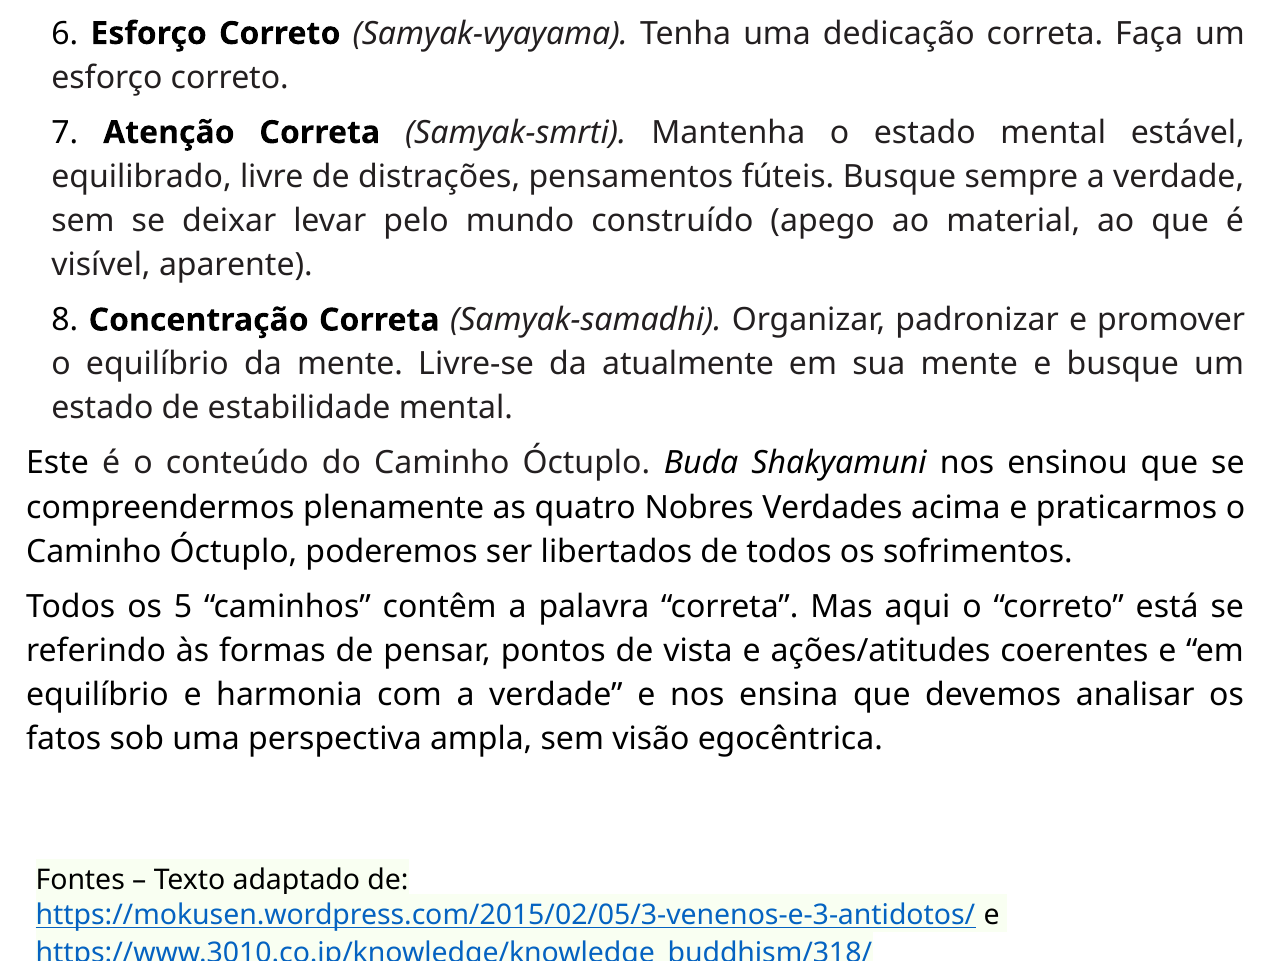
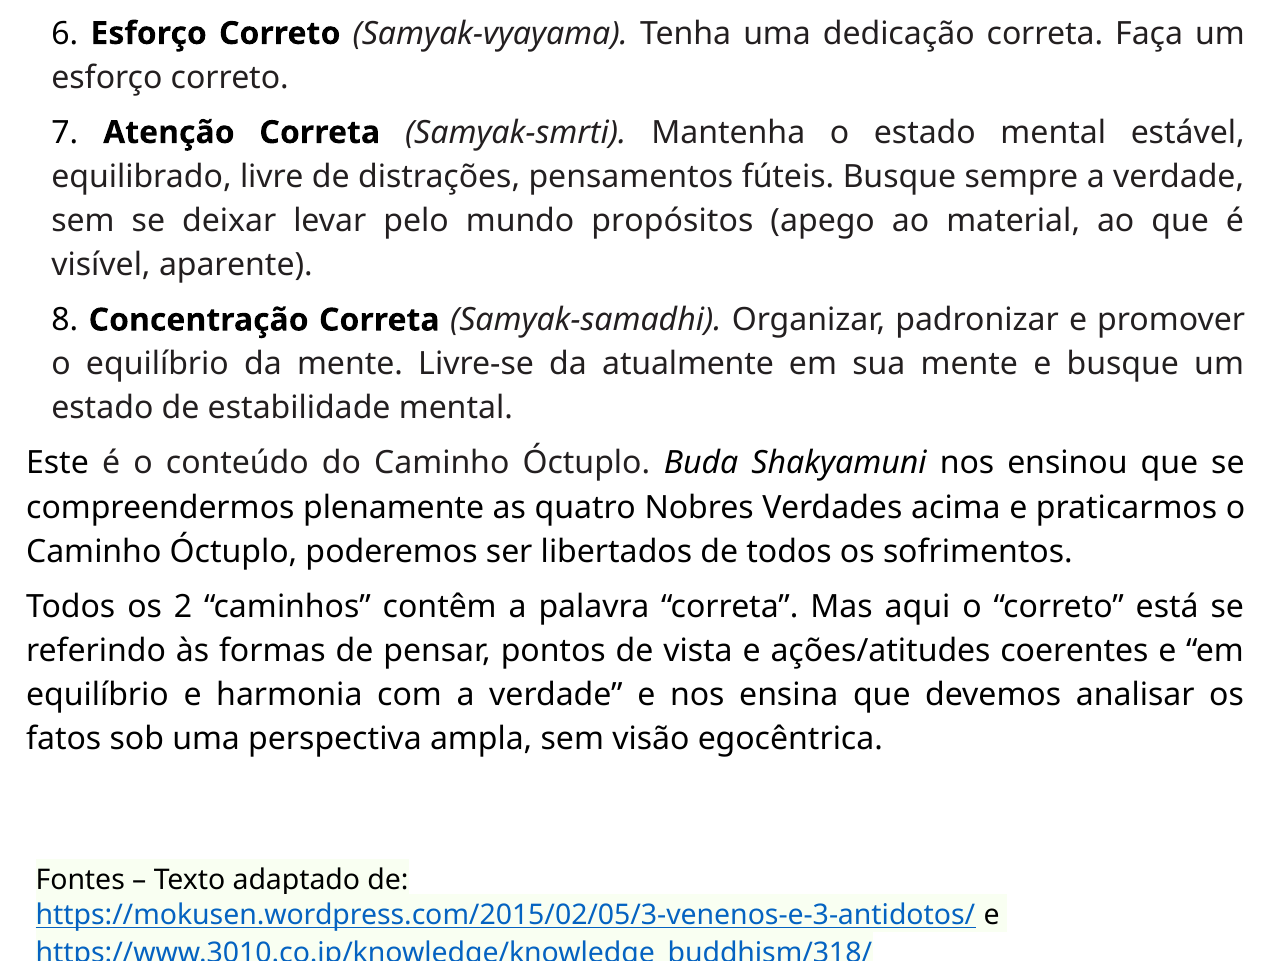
construído: construído -> propósitos
5: 5 -> 2
